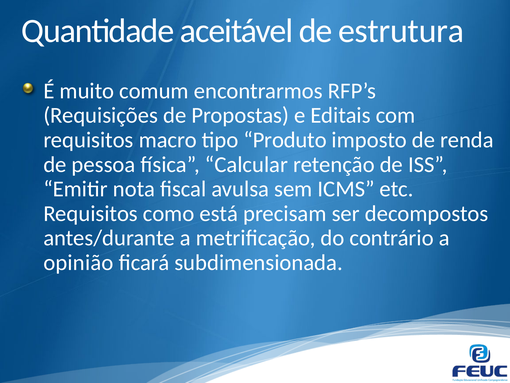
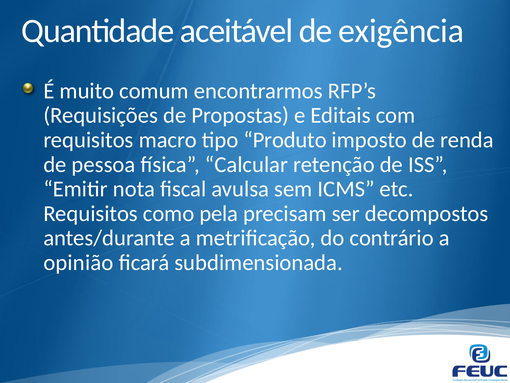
estrutura: estrutura -> exigência
está: está -> pela
